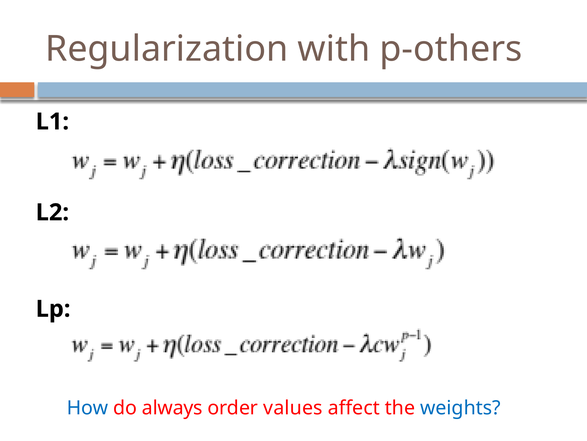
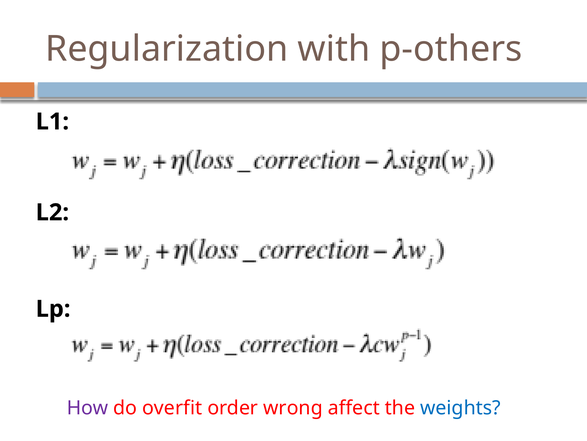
How colour: blue -> purple
always: always -> overfit
values: values -> wrong
